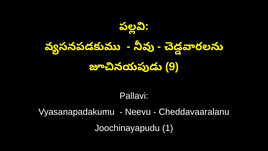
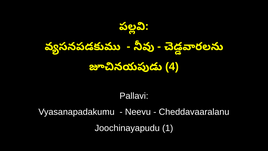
9: 9 -> 4
